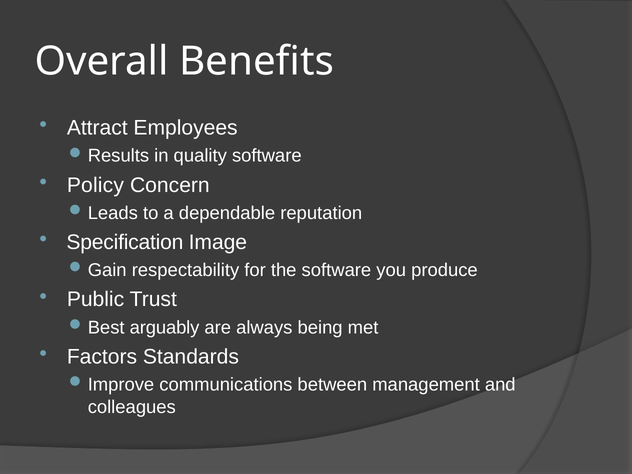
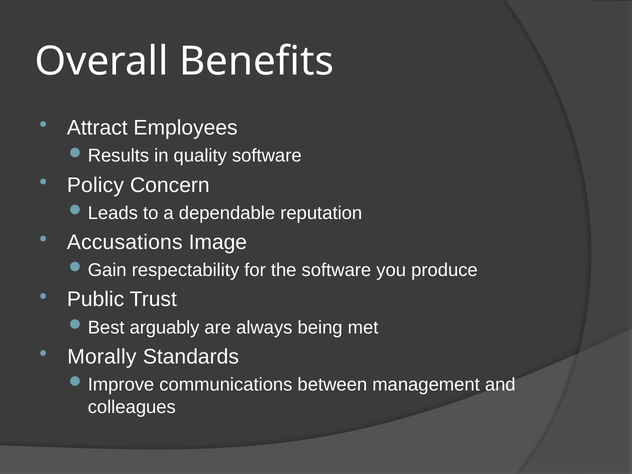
Specification: Specification -> Accusations
Factors: Factors -> Morally
